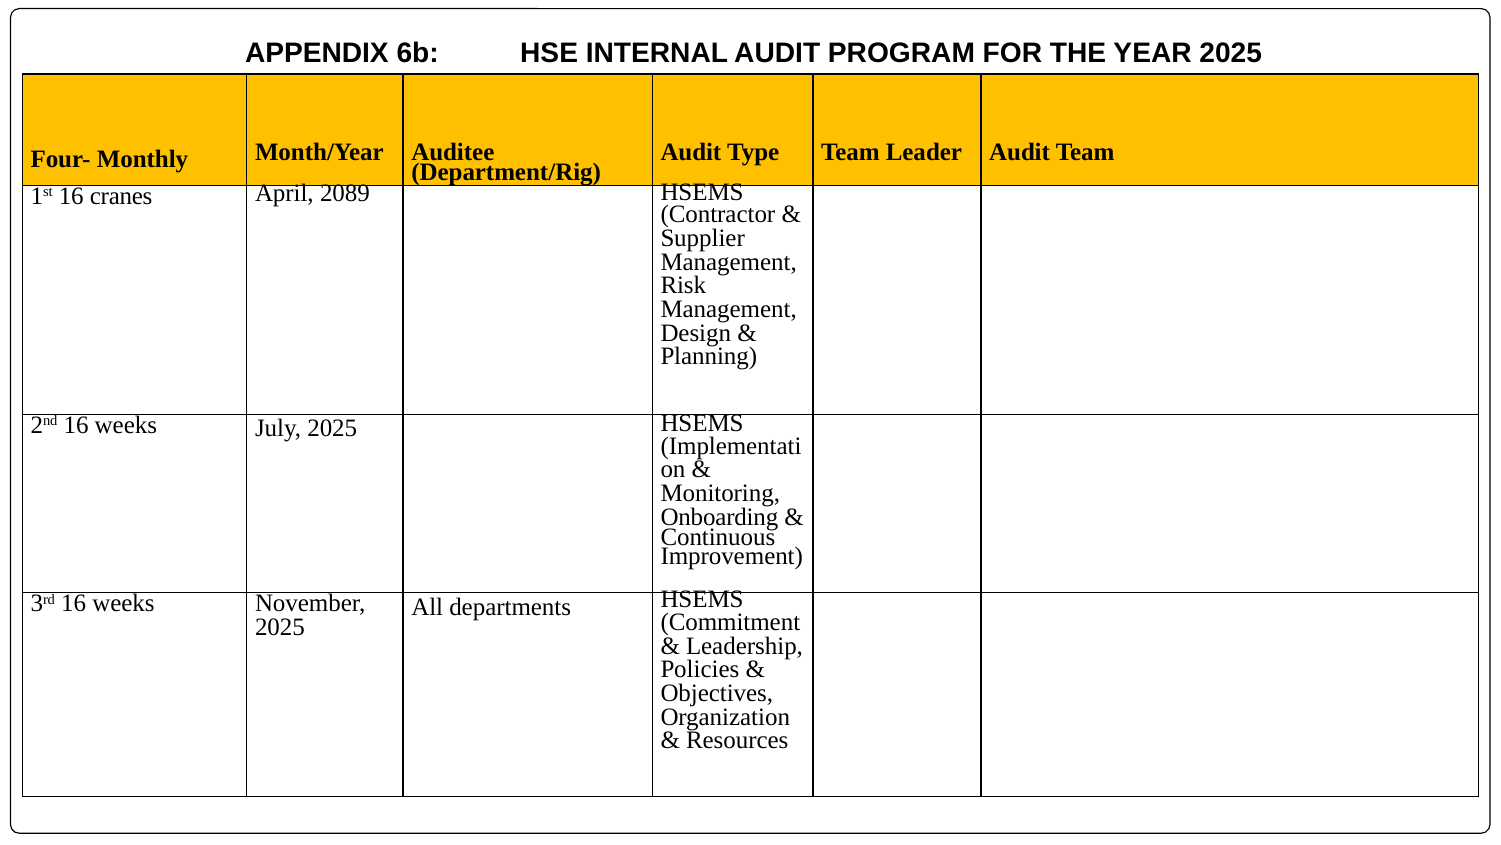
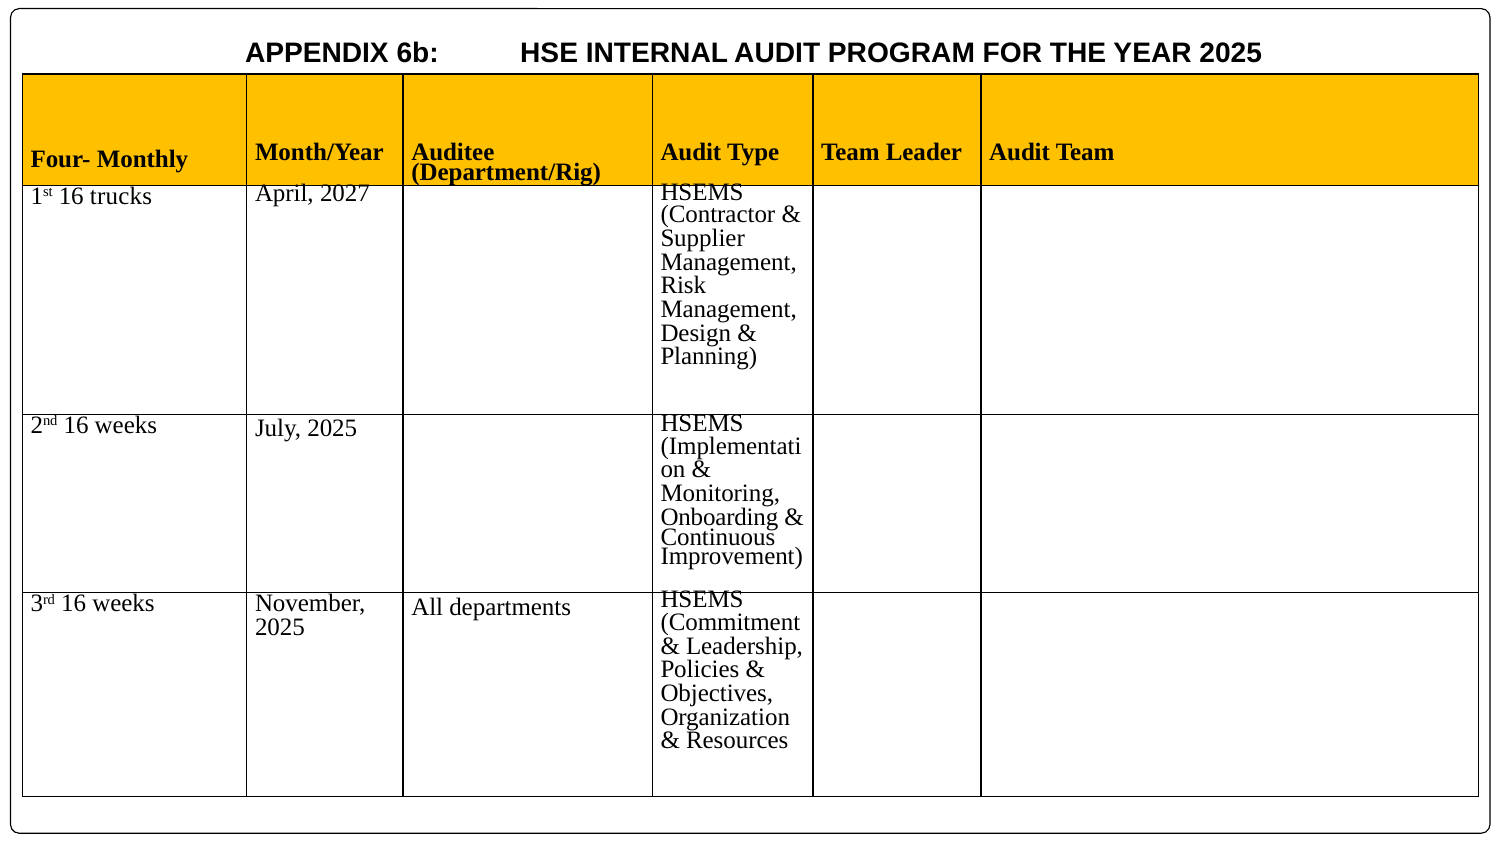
cranes: cranes -> trucks
2089: 2089 -> 2027
